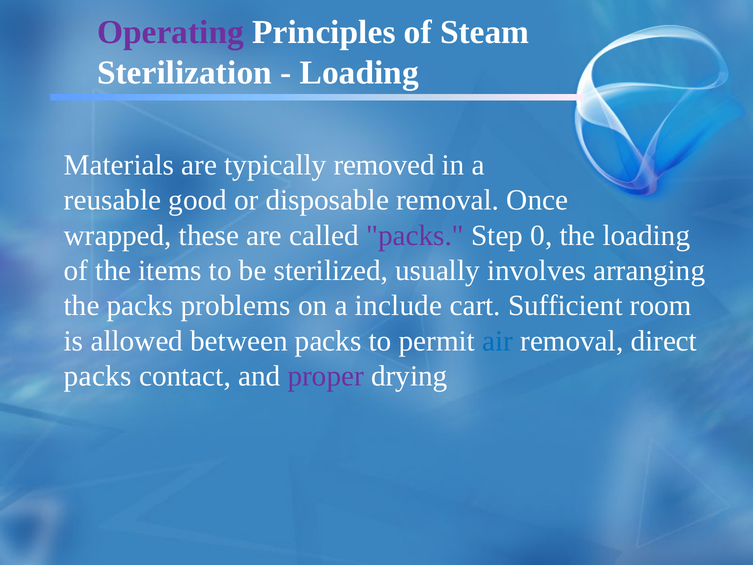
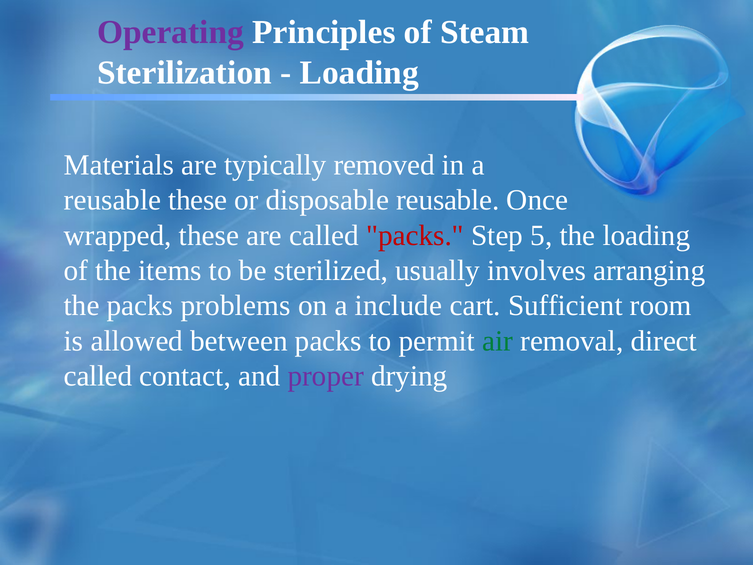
reusable good: good -> these
disposable removal: removal -> reusable
packs at (415, 235) colour: purple -> red
0: 0 -> 5
air colour: blue -> green
packs at (98, 376): packs -> called
